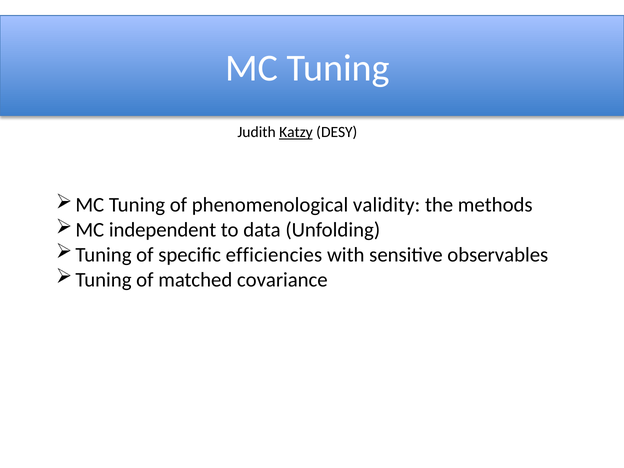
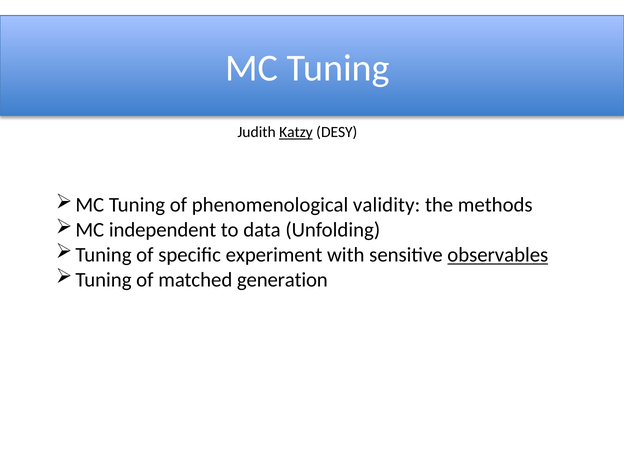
efficiencies: efficiencies -> experiment
observables underline: none -> present
covariance: covariance -> generation
